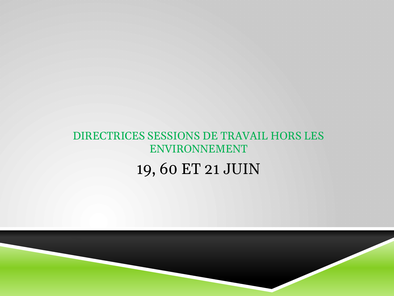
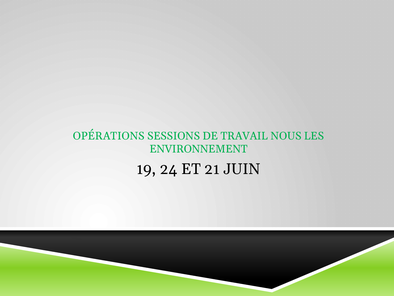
DIRECTRICES: DIRECTRICES -> OPÉRATIONS
HORS: HORS -> NOUS
60: 60 -> 24
